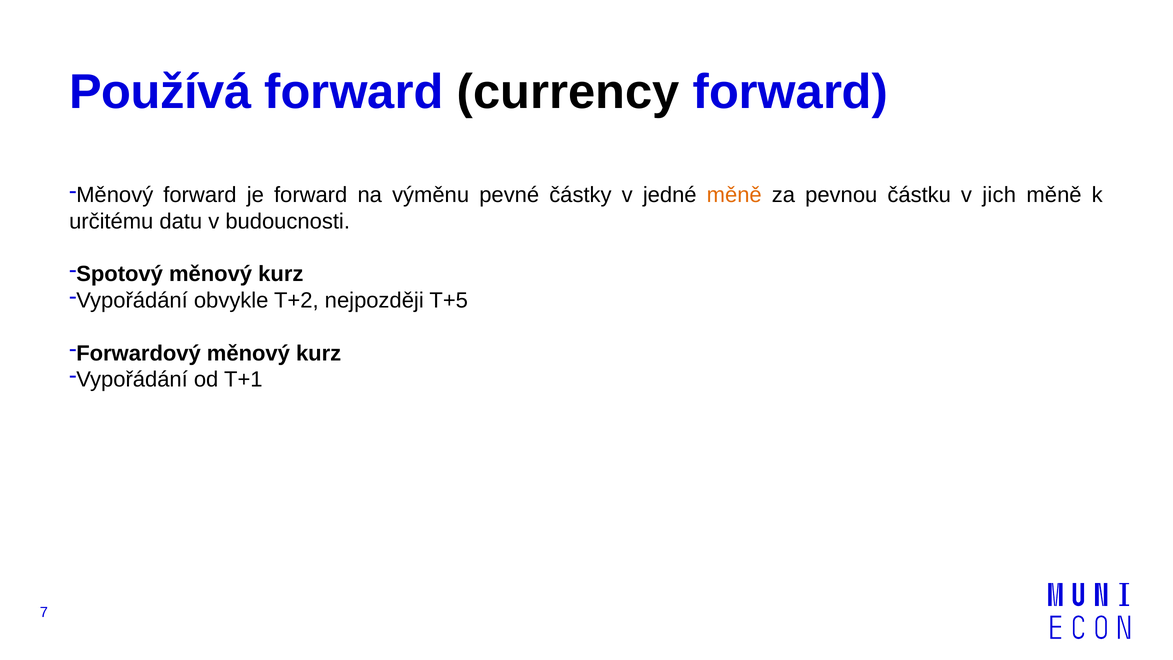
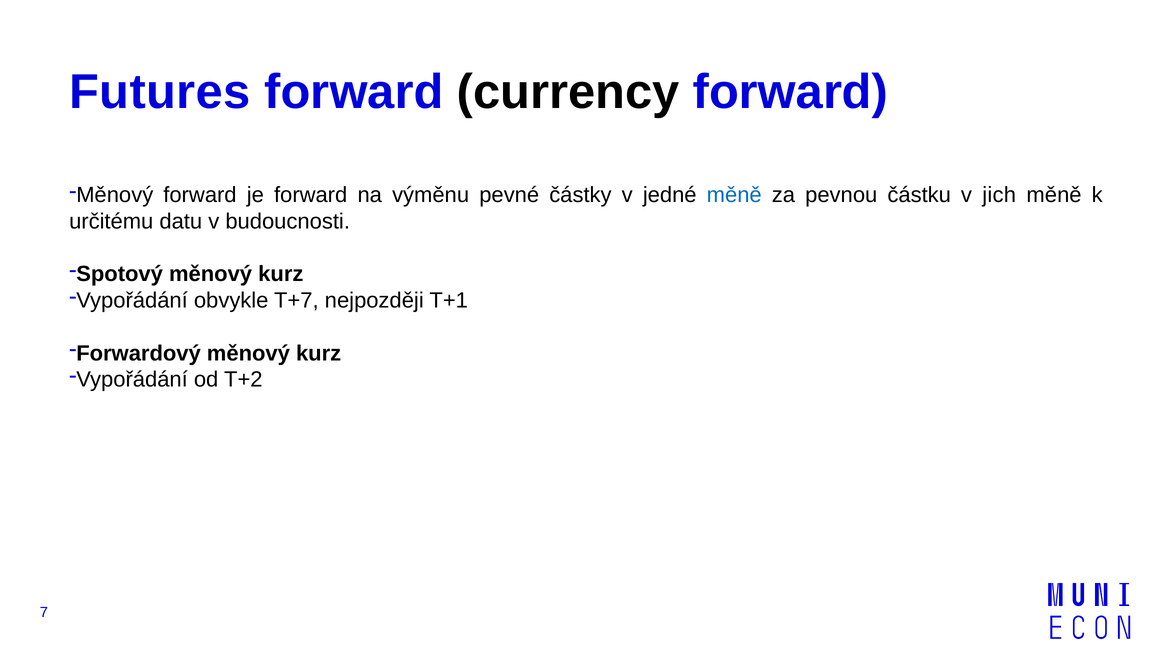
Používá: Používá -> Futures
měně at (734, 195) colour: orange -> blue
T+2: T+2 -> T+7
T+5: T+5 -> T+1
T+1: T+1 -> T+2
